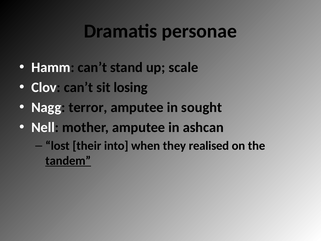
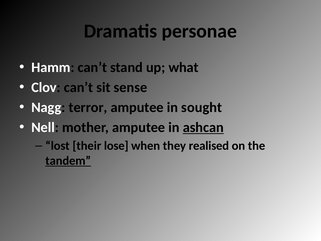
scale: scale -> what
losing: losing -> sense
ashcan underline: none -> present
into: into -> lose
